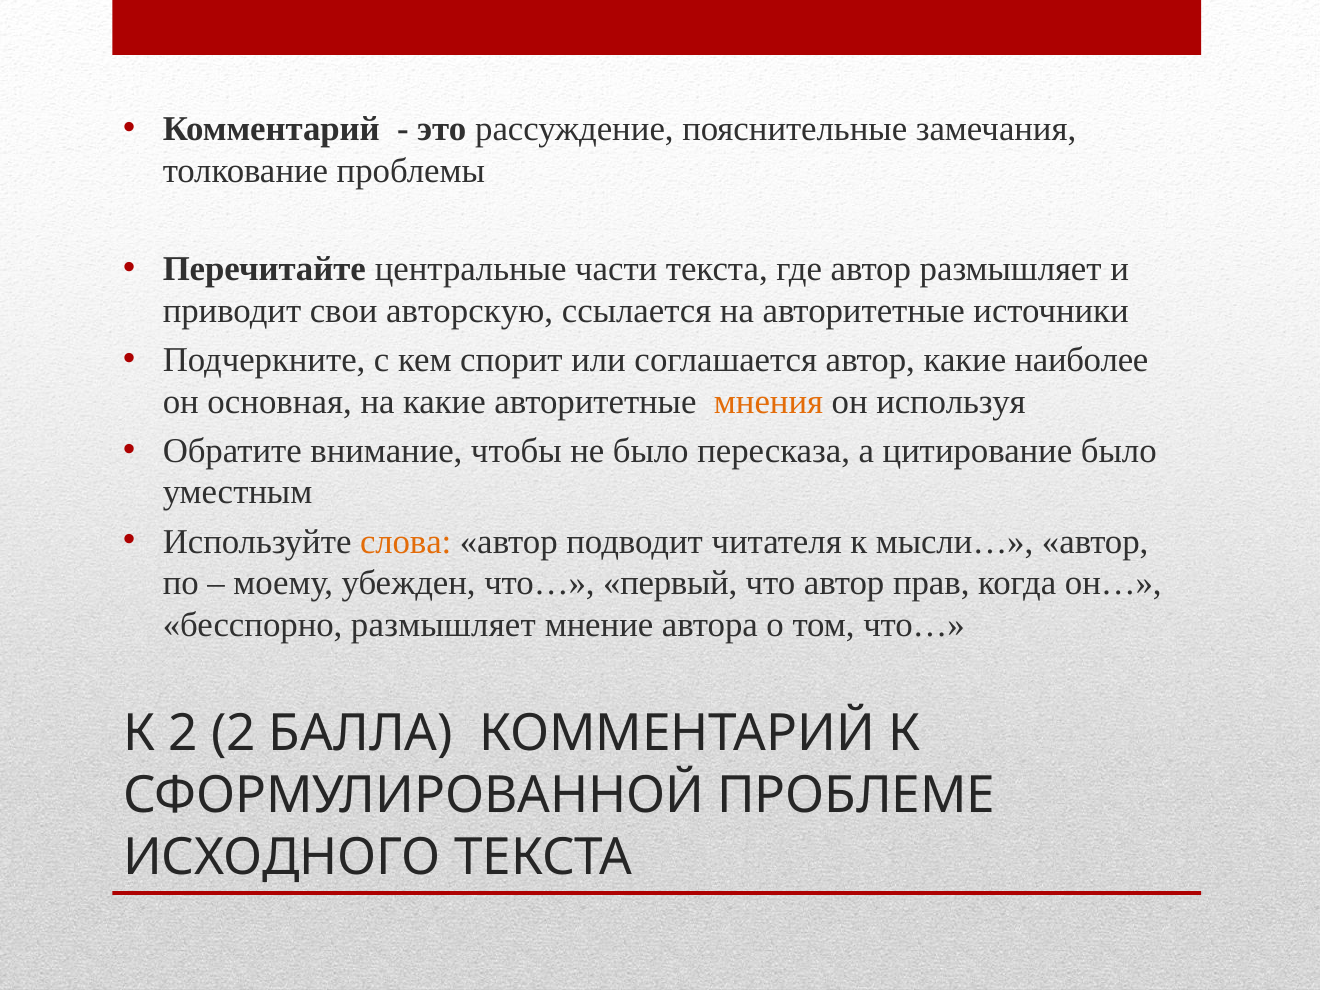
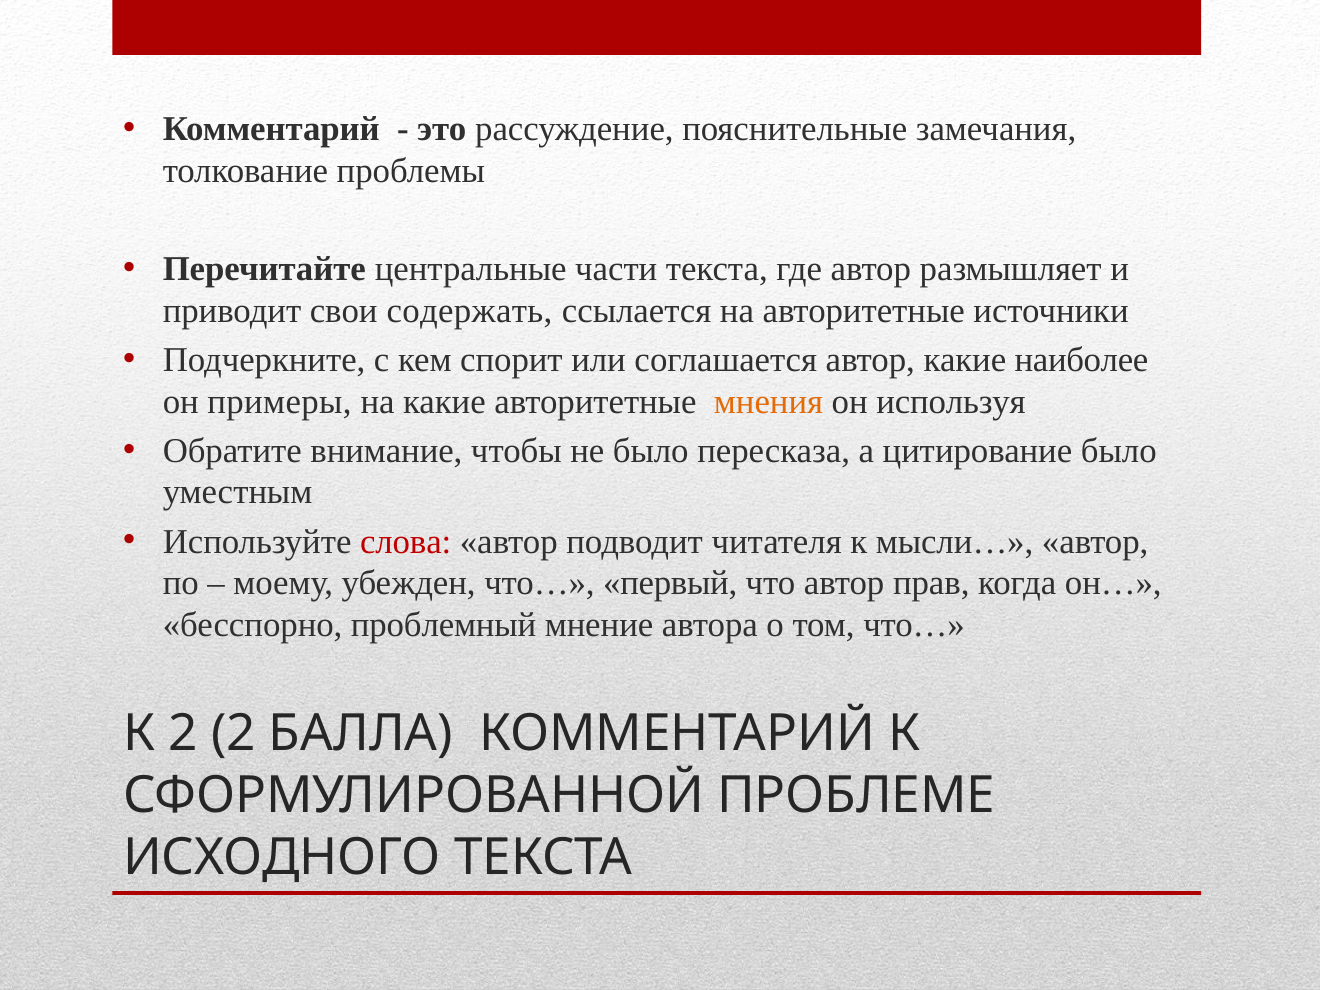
авторскую: авторскую -> содержать
основная: основная -> примеры
слова colour: orange -> red
бесспорно размышляет: размышляет -> проблемный
